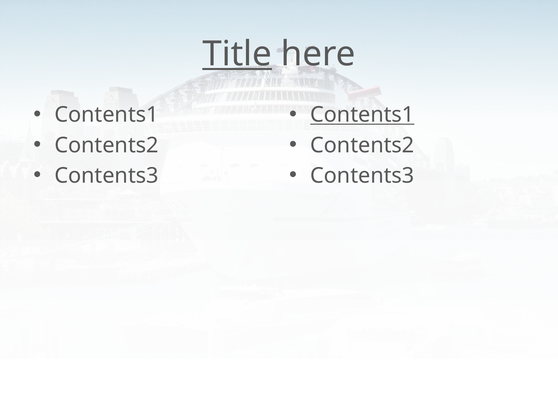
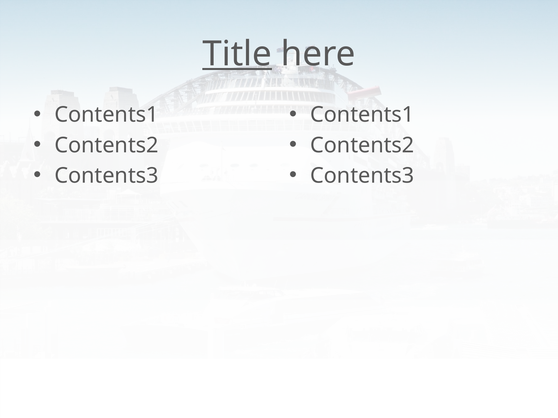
Contents1 at (362, 115) underline: present -> none
